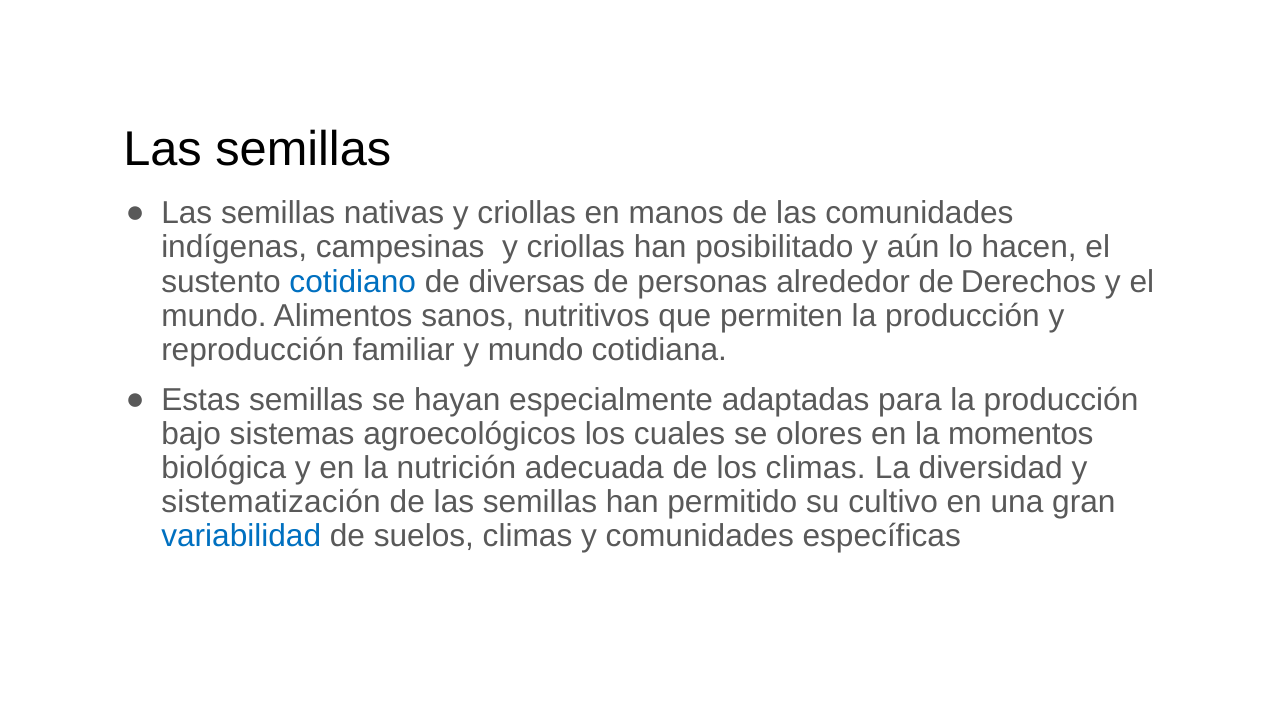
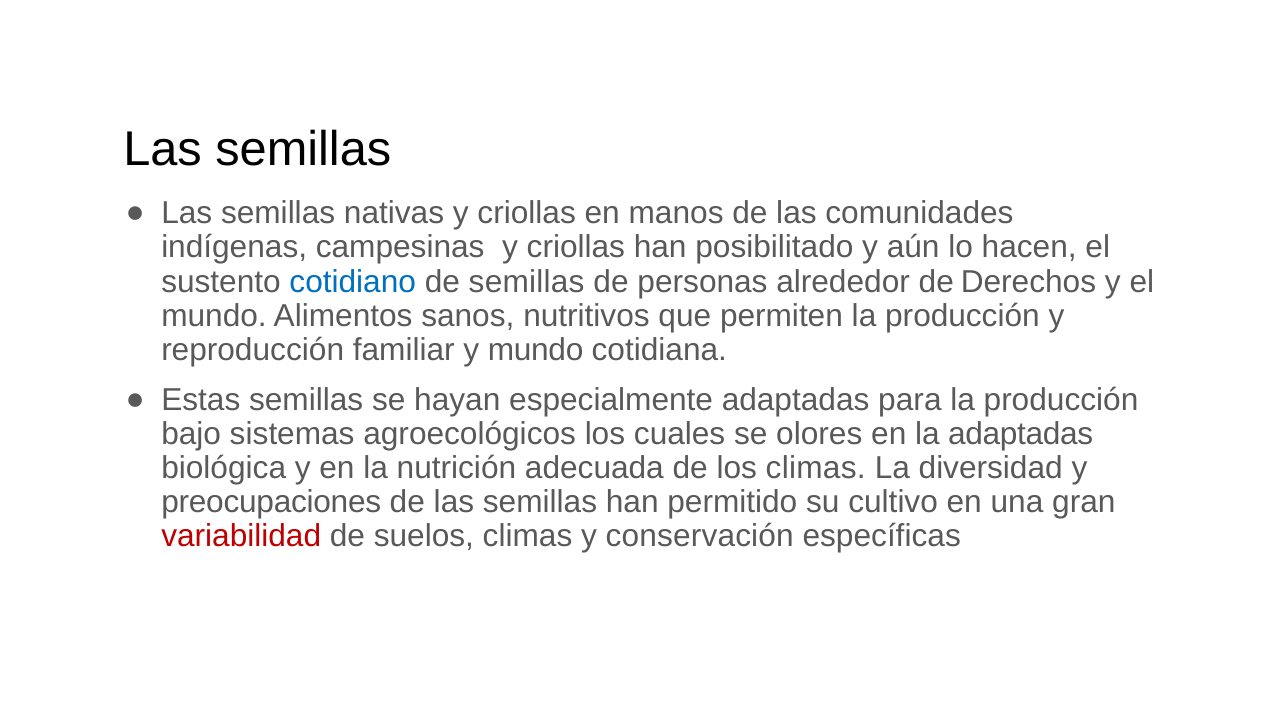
de diversas: diversas -> semillas
la momentos: momentos -> adaptadas
sistematización: sistematización -> preocupaciones
variabilidad colour: blue -> red
y comunidades: comunidades -> conservación
